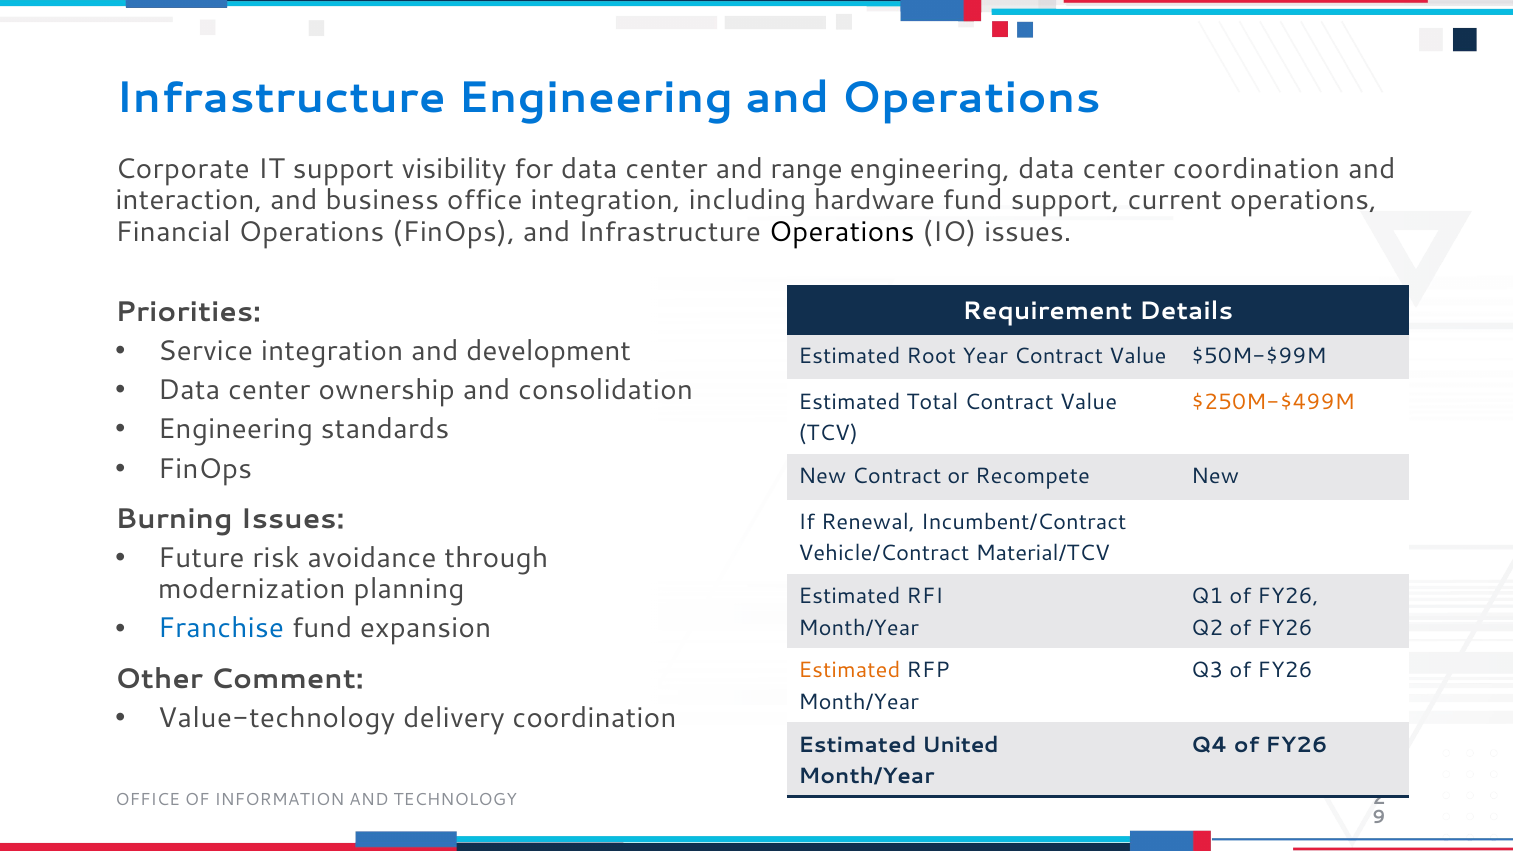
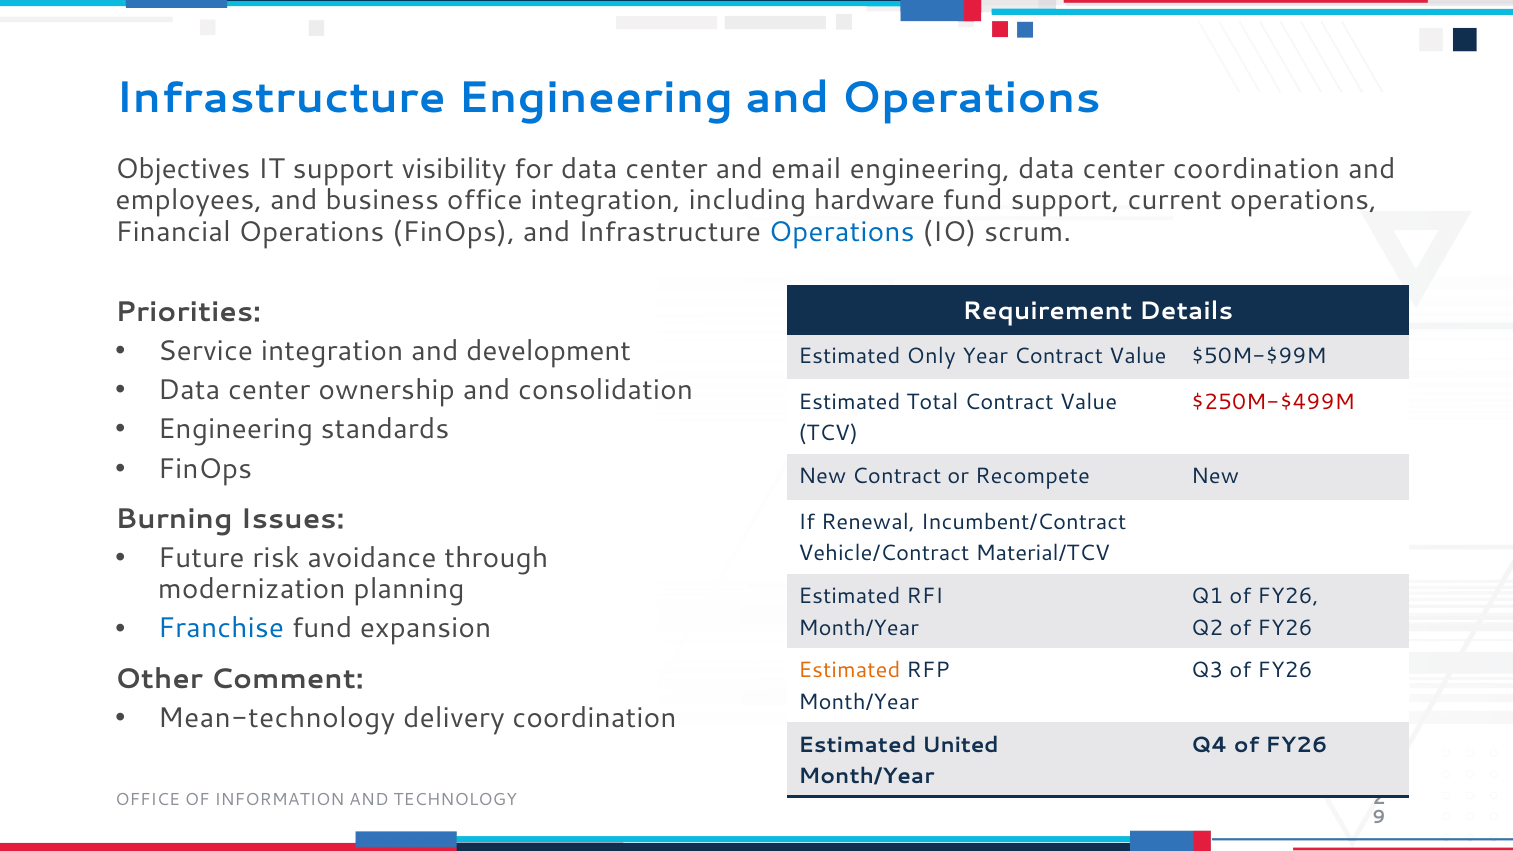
Corporate: Corporate -> Objectives
range: range -> email
interaction: interaction -> employees
Operations at (842, 232) colour: black -> blue
IO issues: issues -> scrum
Root: Root -> Only
$250M-$499M colour: orange -> red
Value-technology: Value-technology -> Mean-technology
